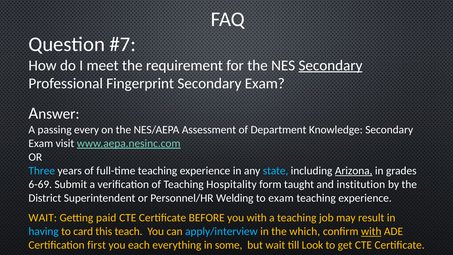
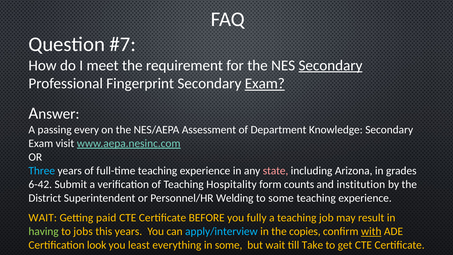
Exam at (265, 84) underline: none -> present
state colour: light blue -> pink
Arizona underline: present -> none
6-69: 6-69 -> 6-42
taught: taught -> counts
to exam: exam -> some
you with: with -> fully
having colour: light blue -> light green
card: card -> jobs
this teach: teach -> years
which: which -> copies
first: first -> look
each: each -> least
Look: Look -> Take
